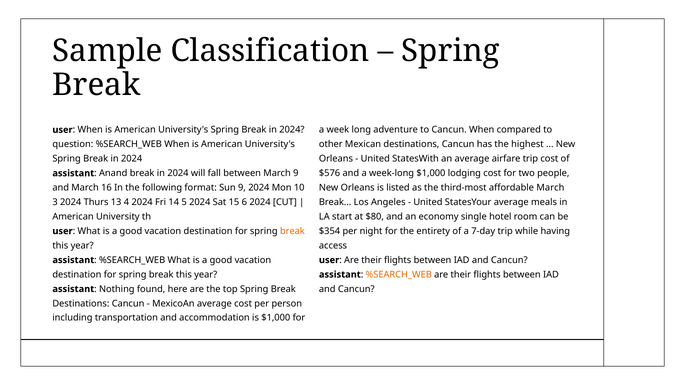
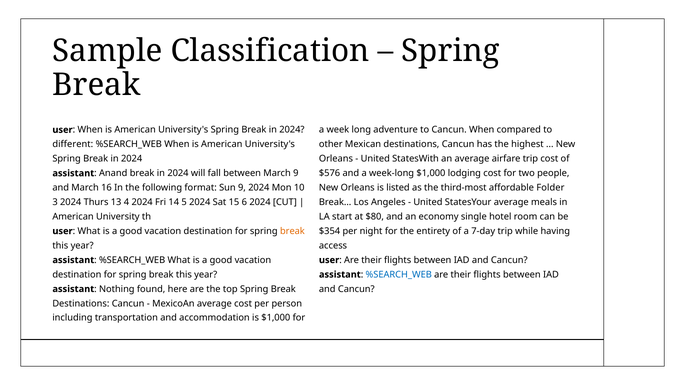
question: question -> different
affordable March: March -> Folder
%SEARCH_WEB at (399, 275) colour: orange -> blue
